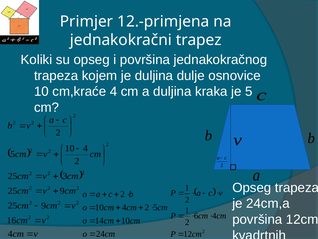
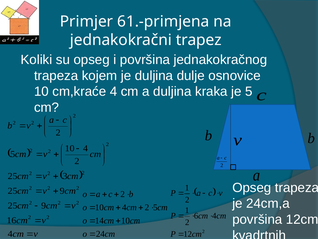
12.-primjena: 12.-primjena -> 61.-primjena
